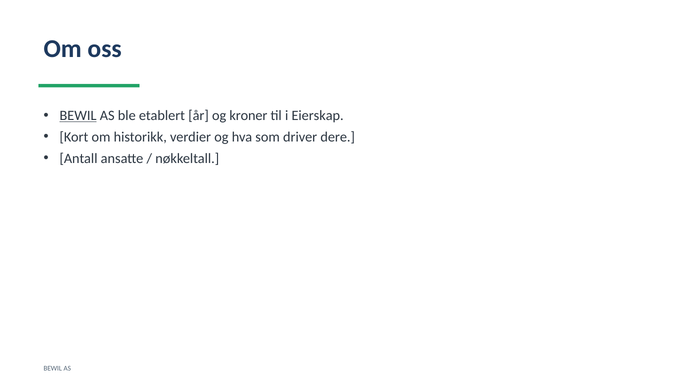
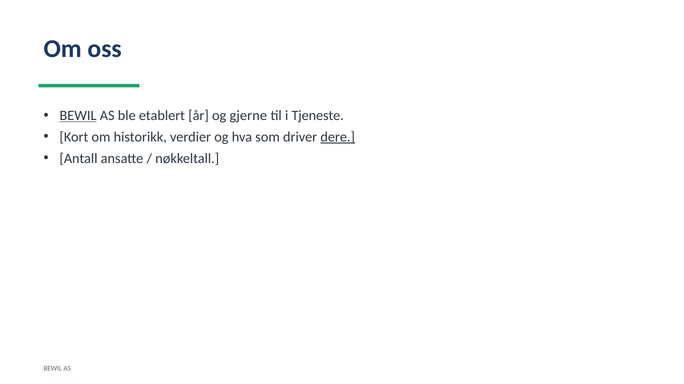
kroner: kroner -> gjerne
Eierskap: Eierskap -> Tjeneste
dere underline: none -> present
